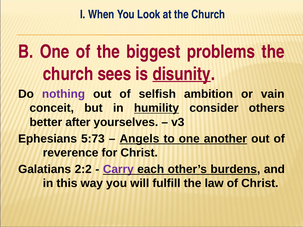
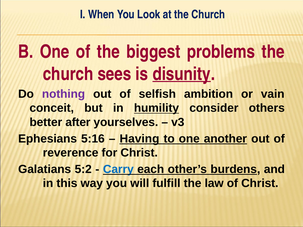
5:73: 5:73 -> 5:16
Angels: Angels -> Having
2:2: 2:2 -> 5:2
Carry colour: purple -> blue
